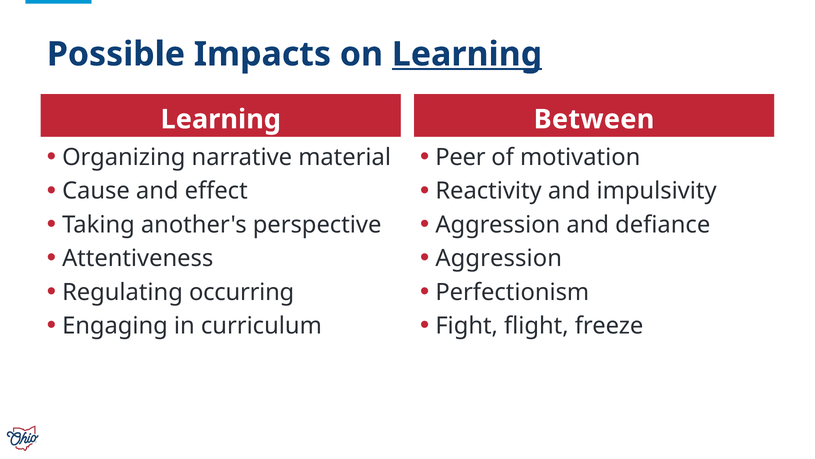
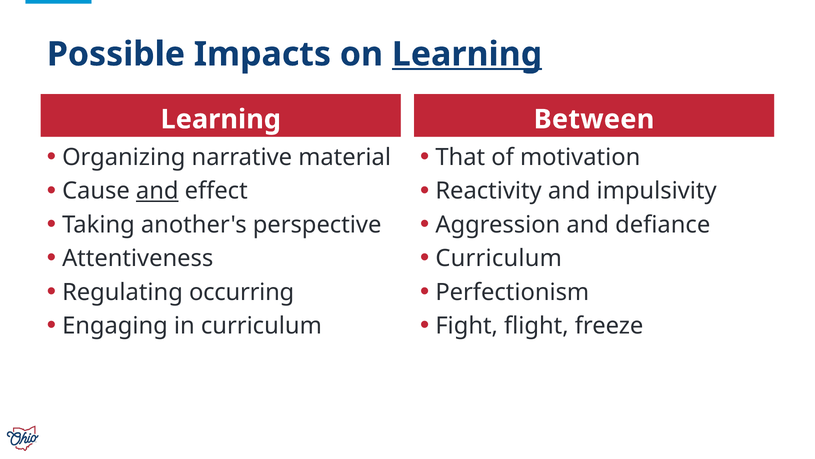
Peer: Peer -> That
and at (157, 191) underline: none -> present
Aggression at (499, 258): Aggression -> Curriculum
